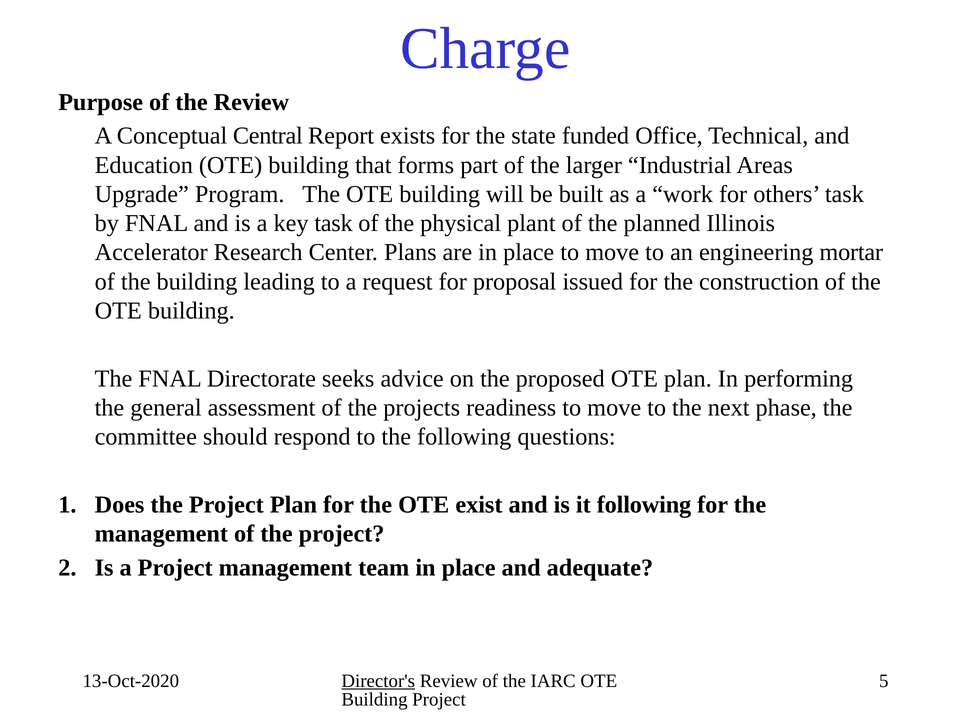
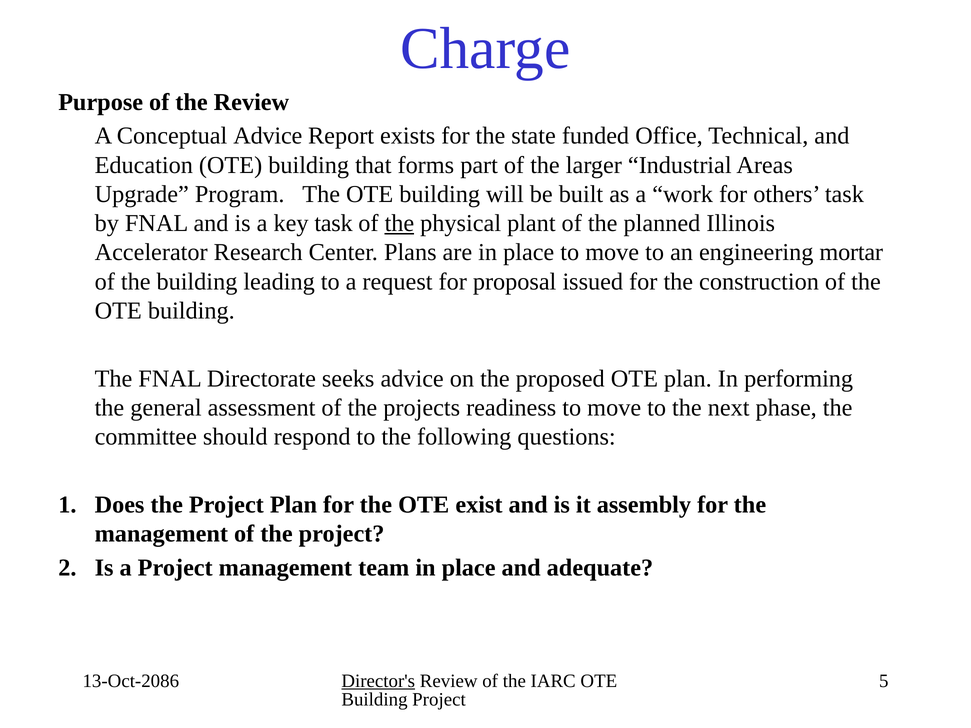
Conceptual Central: Central -> Advice
the at (399, 223) underline: none -> present
it following: following -> assembly
13-Oct-2020: 13-Oct-2020 -> 13-Oct-2086
